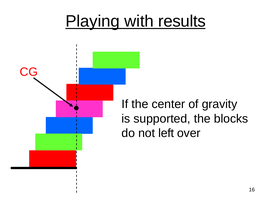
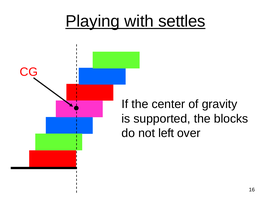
results: results -> settles
